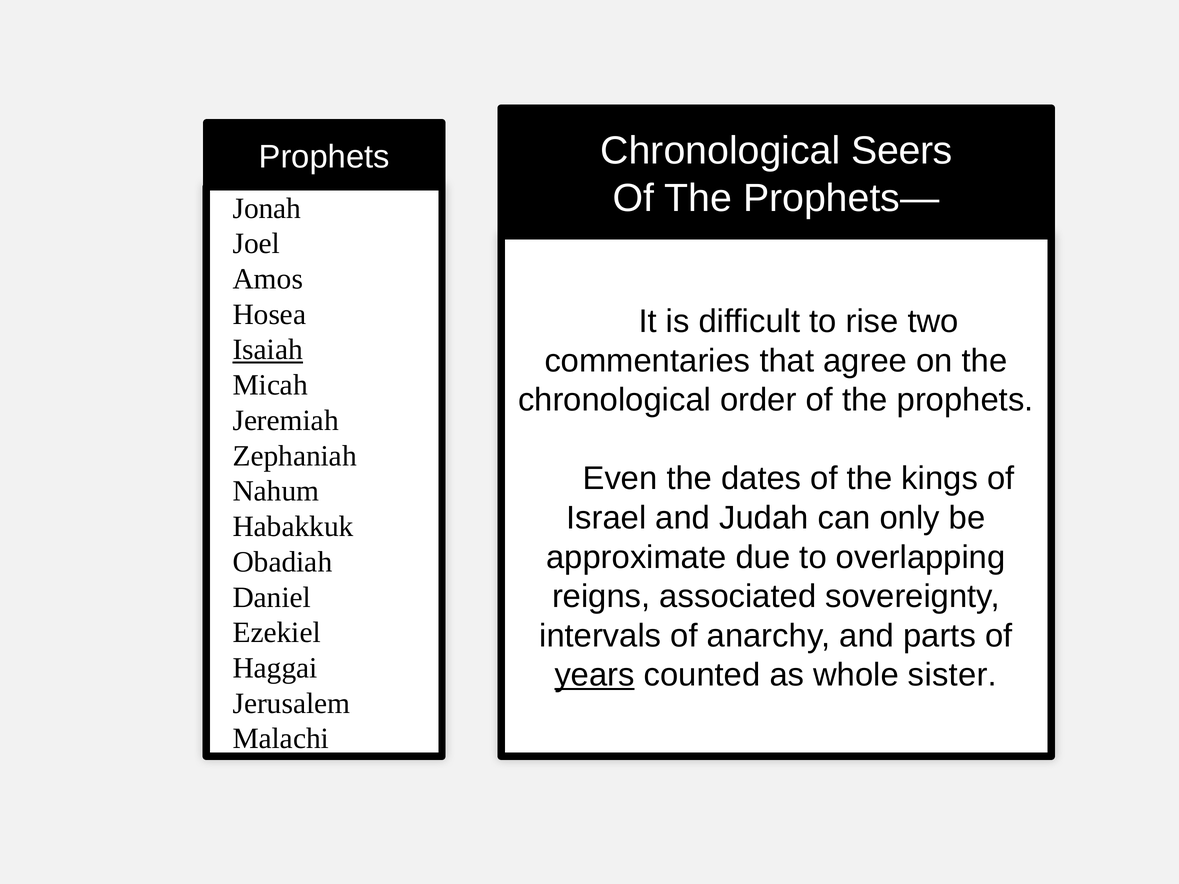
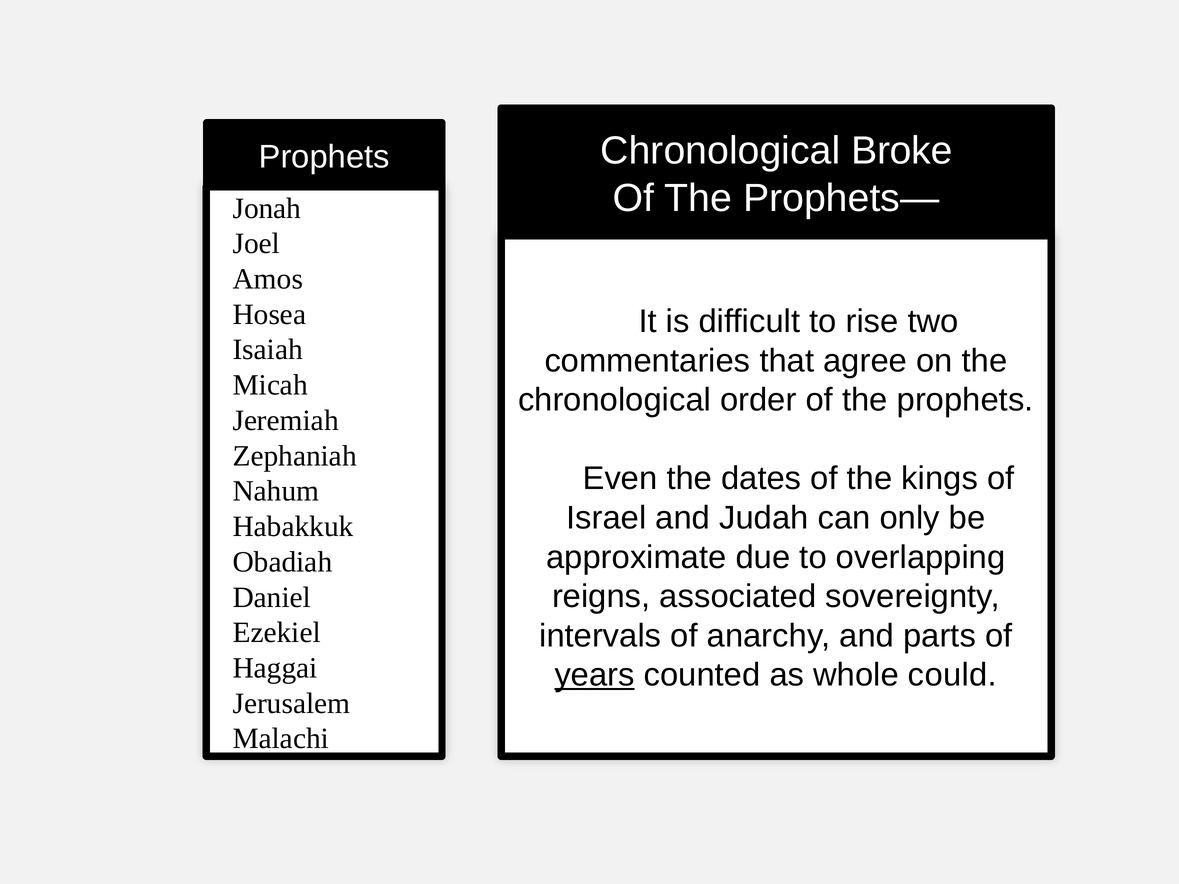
Seers: Seers -> Broke
Isaiah underline: present -> none
sister: sister -> could
